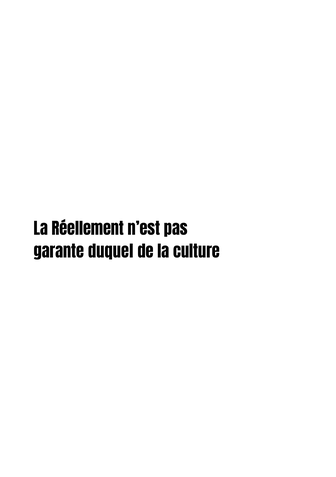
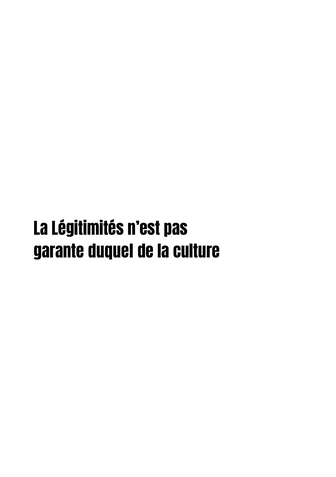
Réellement: Réellement -> Légitimités
